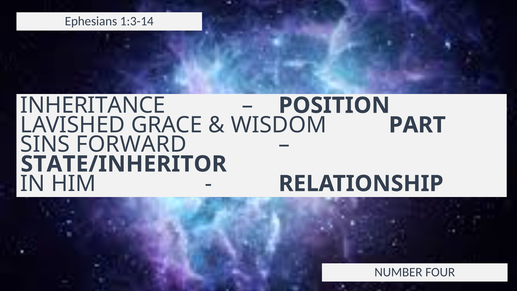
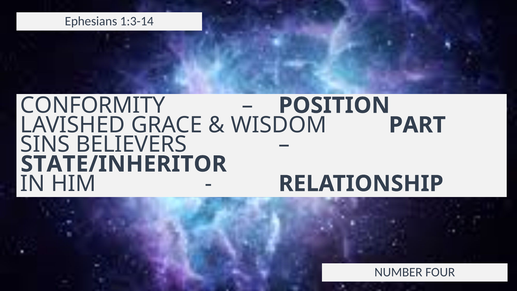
INHERITANCE: INHERITANCE -> CONFORMITY
FORWARD: FORWARD -> BELIEVERS
